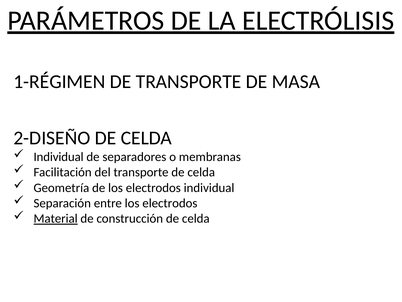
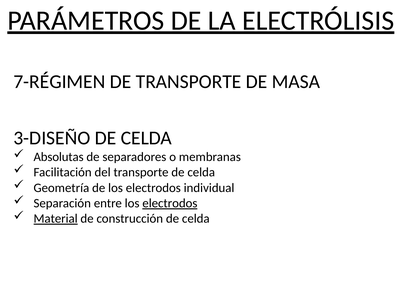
1-RÉGIMEN: 1-RÉGIMEN -> 7-RÉGIMEN
2-DISEÑO: 2-DISEÑO -> 3-DISEÑO
Individual at (59, 157): Individual -> Absolutas
electrodos at (170, 203) underline: none -> present
